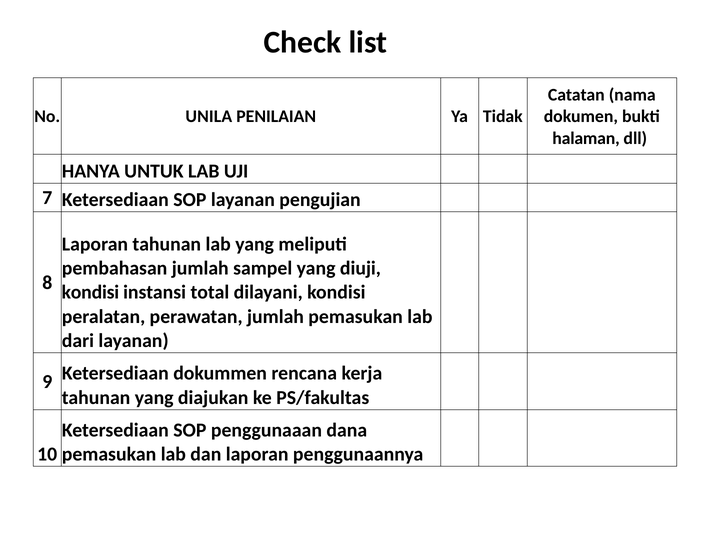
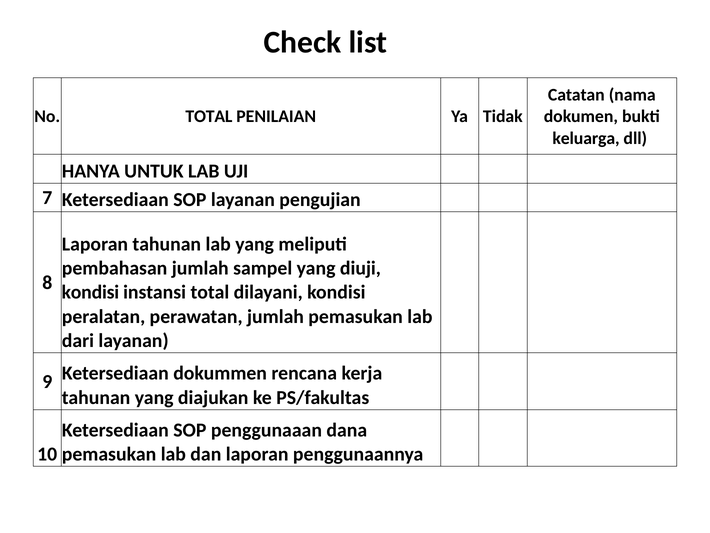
No UNILA: UNILA -> TOTAL
halaman: halaman -> keluarga
